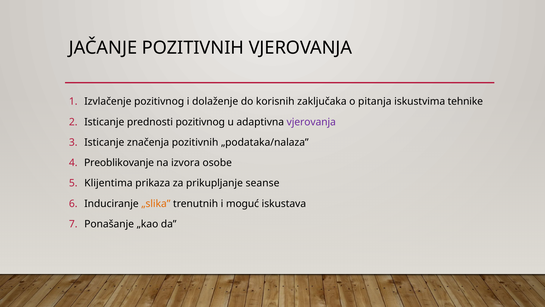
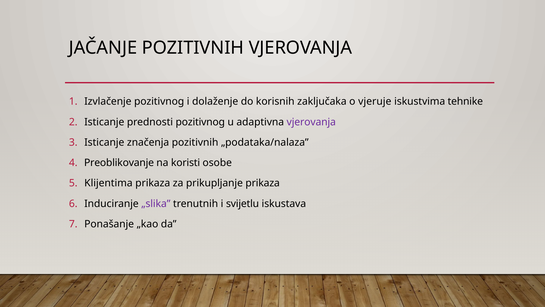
pitanja: pitanja -> vjeruje
izvora: izvora -> koristi
prikupljanje seanse: seanse -> prikaza
„slika colour: orange -> purple
moguć: moguć -> svijetlu
